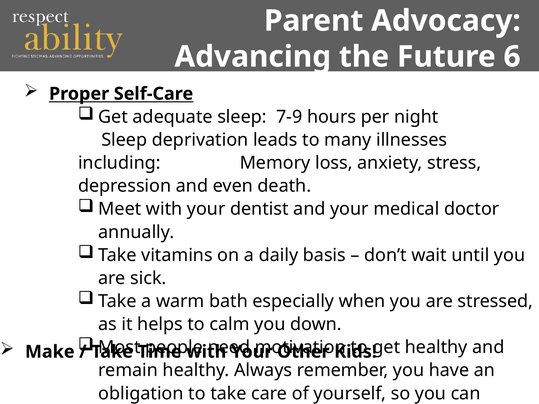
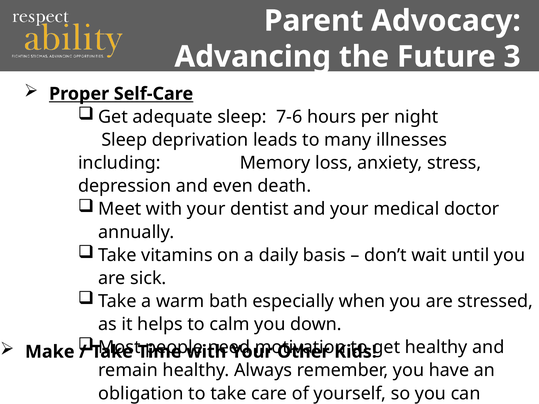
6: 6 -> 3
7-9: 7-9 -> 7-6
